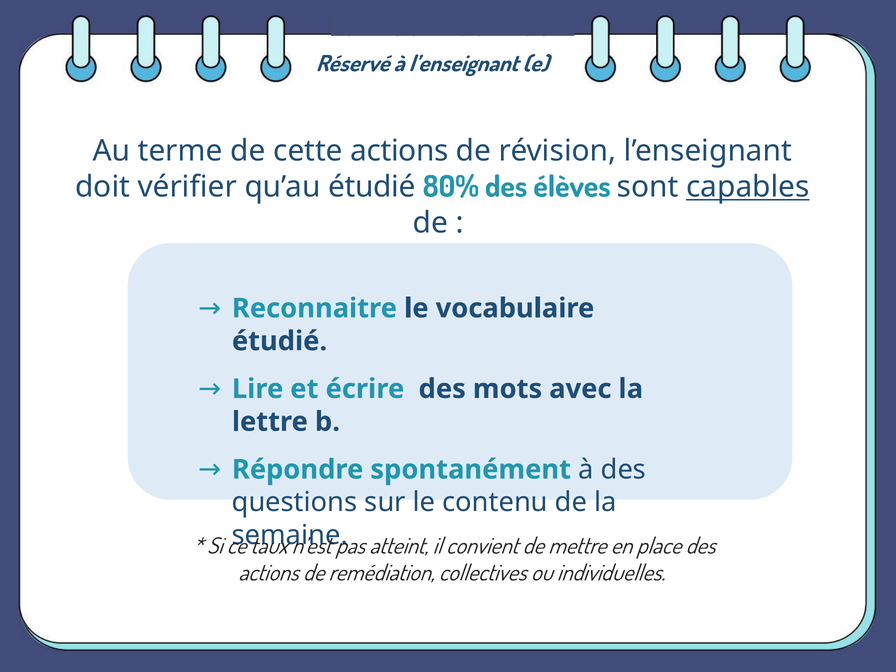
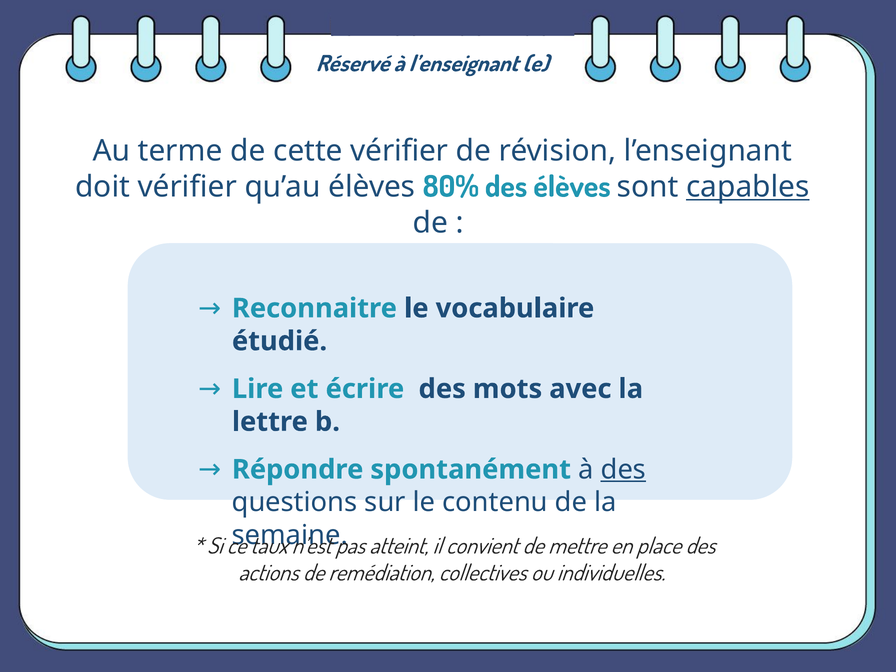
cette actions: actions -> vérifier
qu’au étudié: étudié -> élèves
des at (623, 470) underline: none -> present
